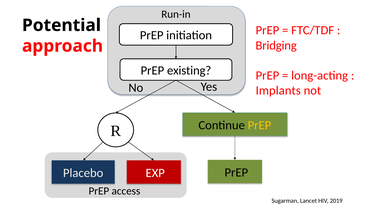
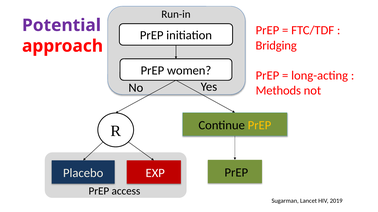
Potential colour: black -> purple
existing: existing -> women
Implants: Implants -> Methods
